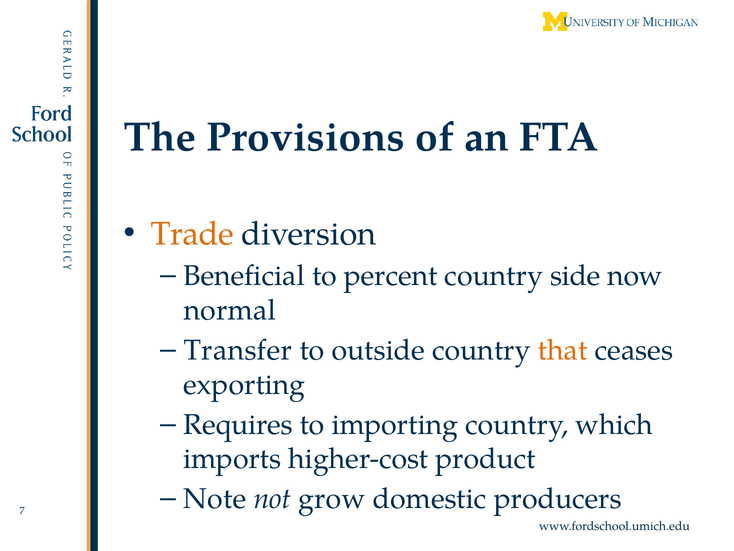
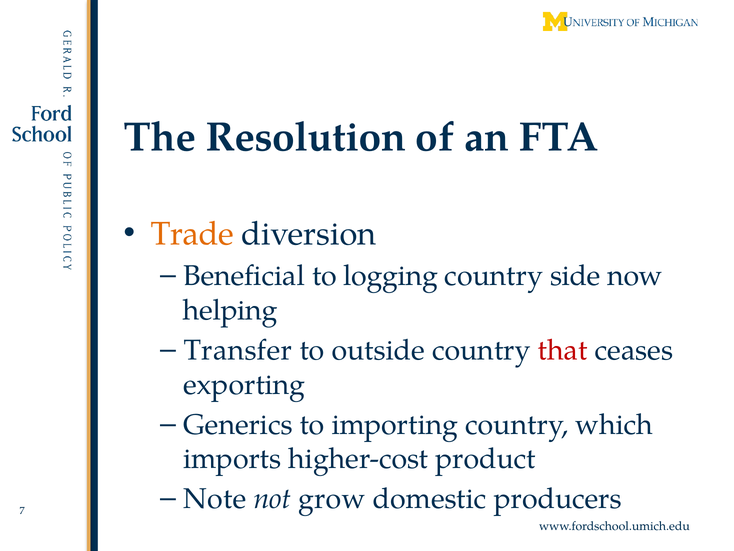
Provisions: Provisions -> Resolution
percent: percent -> logging
normal: normal -> helping
that colour: orange -> red
Requires: Requires -> Generics
